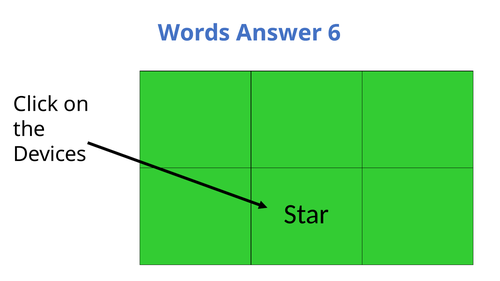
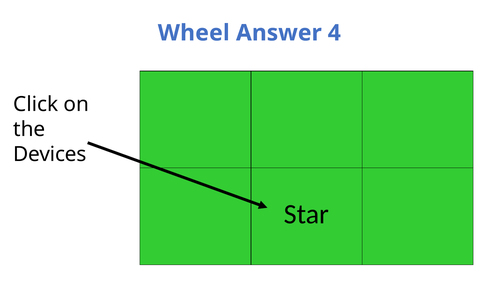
Words: Words -> Wheel
6: 6 -> 4
